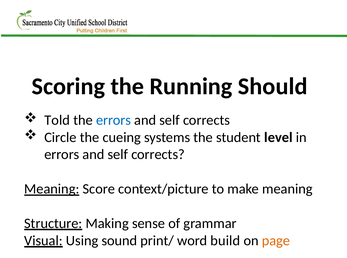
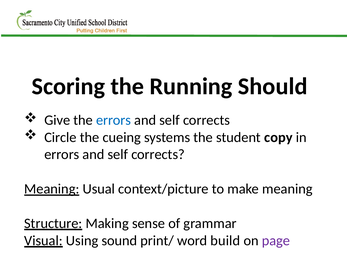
Told: Told -> Give
level: level -> copy
Score: Score -> Usual
page colour: orange -> purple
